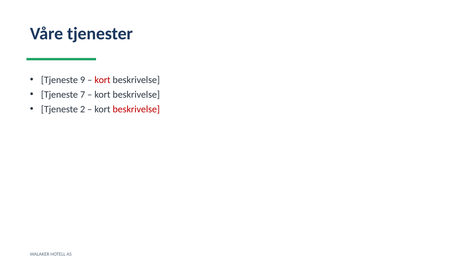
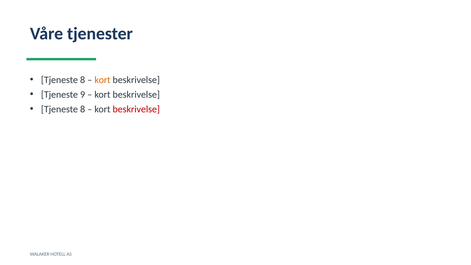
9 at (83, 80): 9 -> 8
kort at (102, 80) colour: red -> orange
7: 7 -> 9
2 at (83, 109): 2 -> 8
